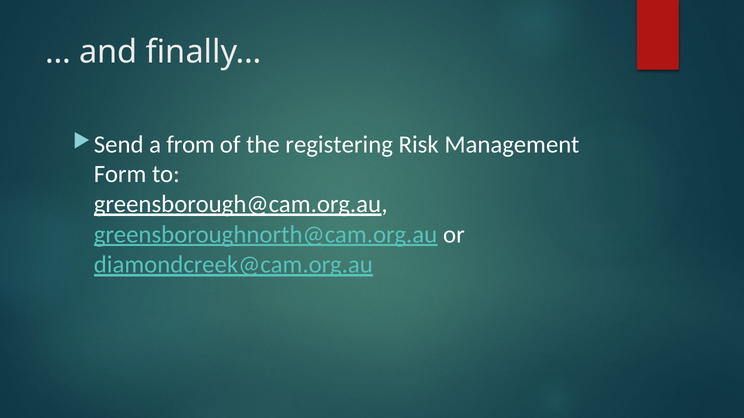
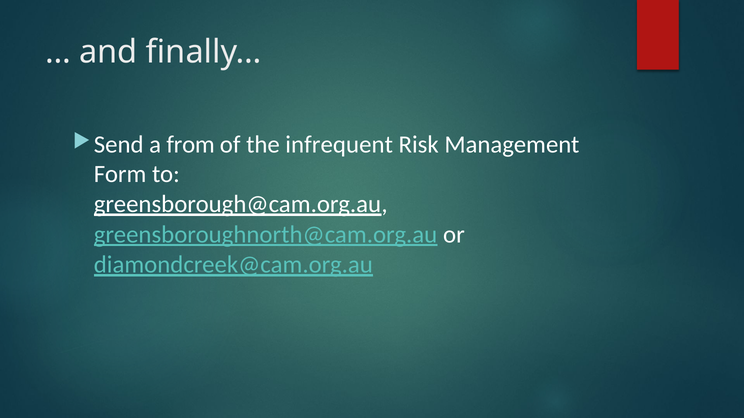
registering: registering -> infrequent
